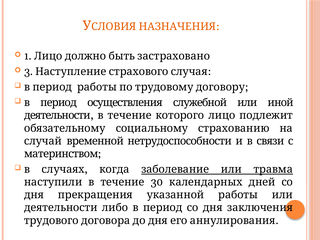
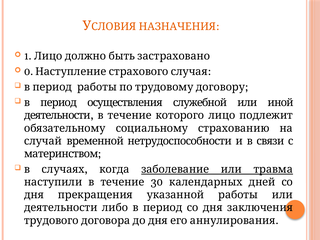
3: 3 -> 0
